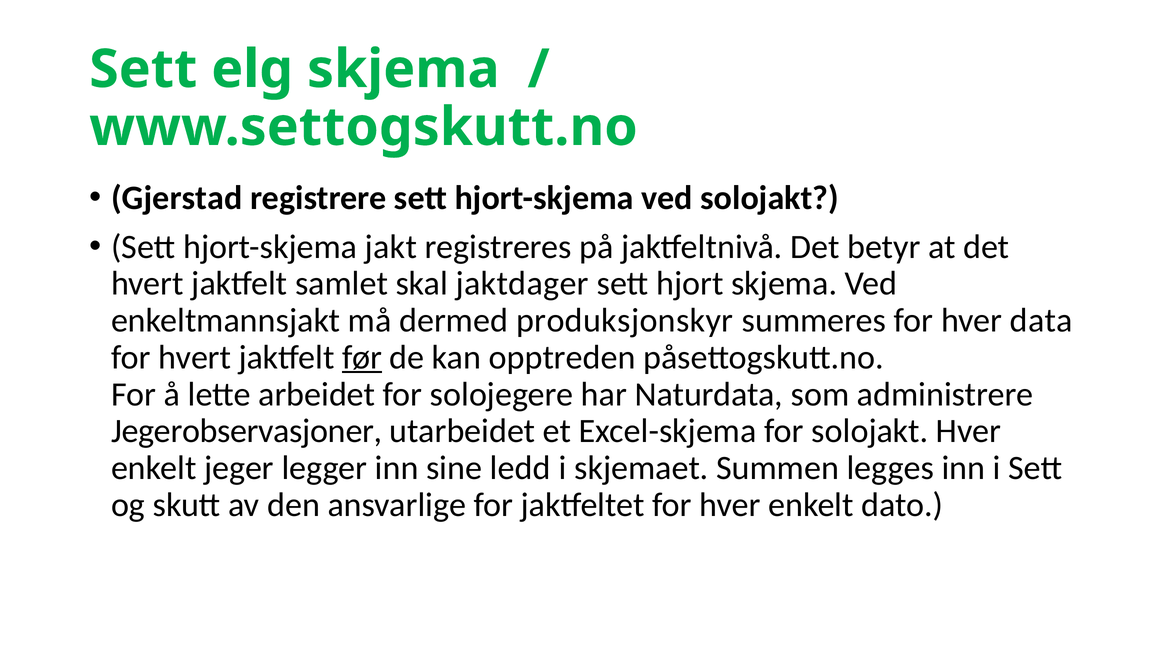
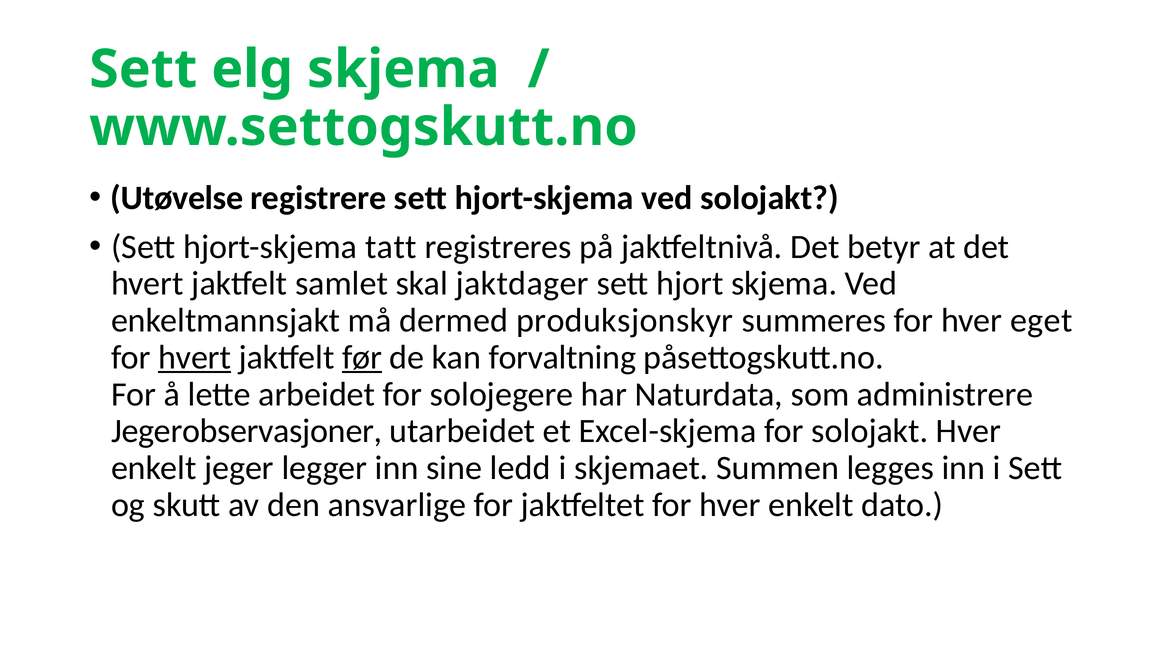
Gjerstad: Gjerstad -> Utøvelse
jakt: jakt -> tatt
data: data -> eget
hvert at (195, 357) underline: none -> present
opptreden: opptreden -> forvaltning
